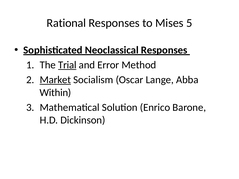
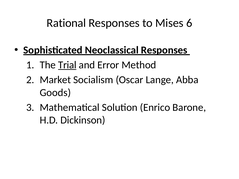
5: 5 -> 6
Market underline: present -> none
Within: Within -> Goods
